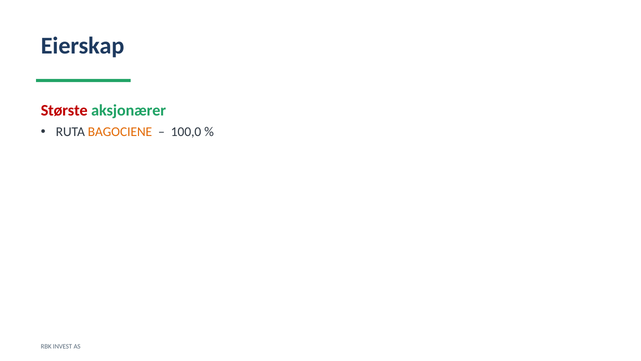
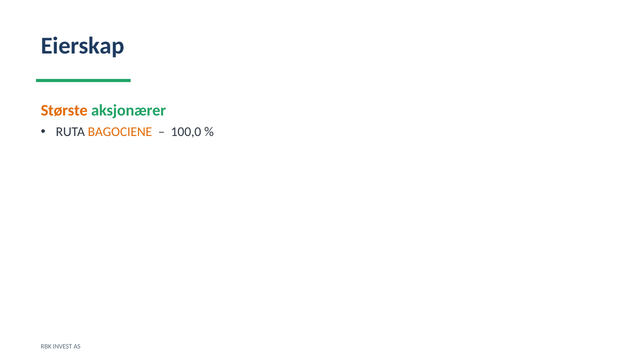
Største colour: red -> orange
